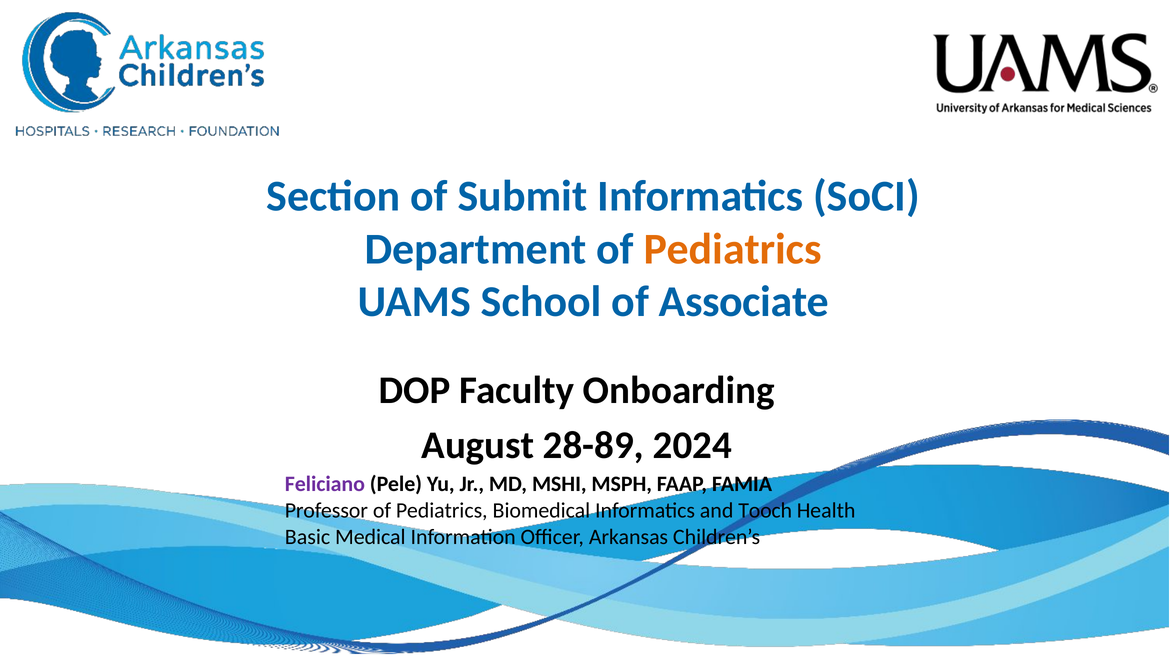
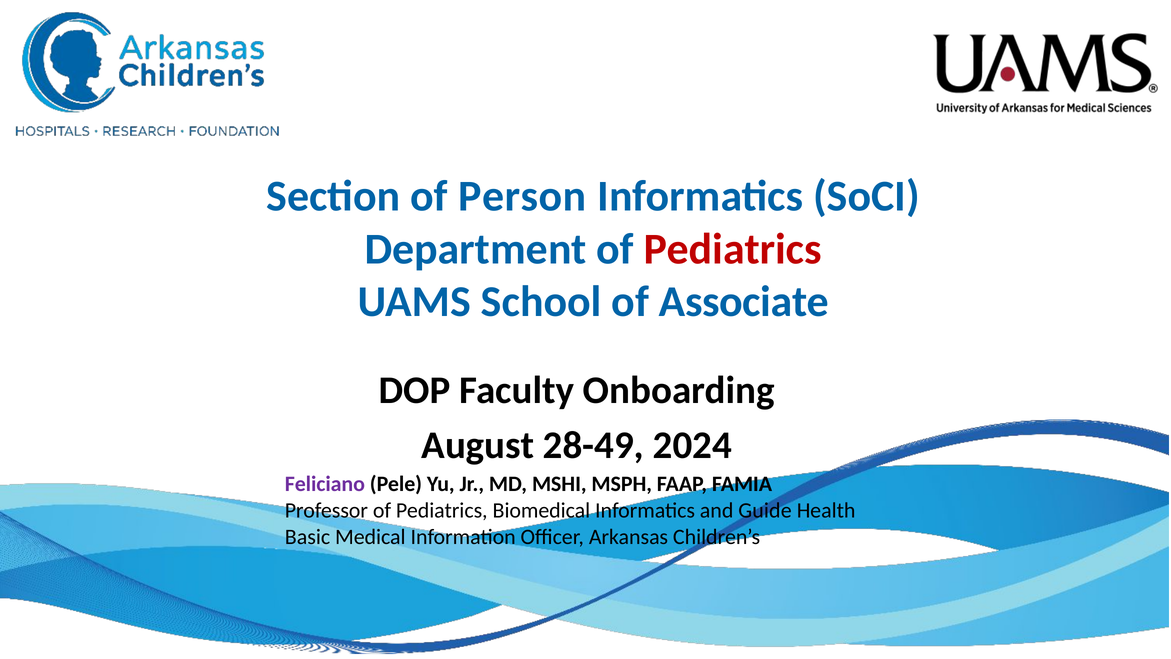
Submit: Submit -> Person
Pediatrics at (733, 249) colour: orange -> red
28-89: 28-89 -> 28-49
Tooch: Tooch -> Guide
